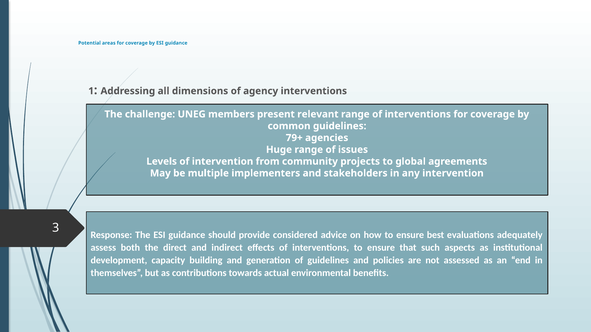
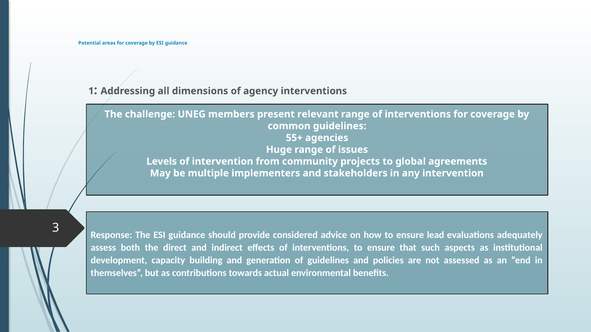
79+: 79+ -> 55+
best: best -> lead
